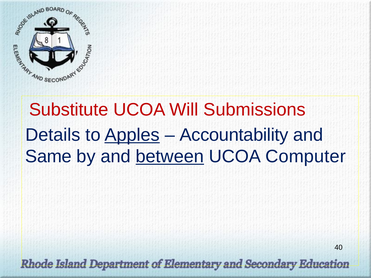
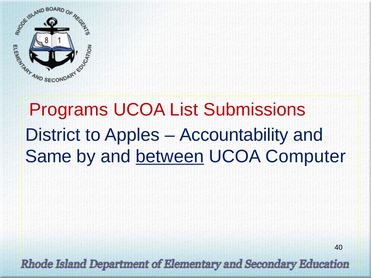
Substitute: Substitute -> Programs
Will: Will -> List
Details: Details -> District
Apples underline: present -> none
